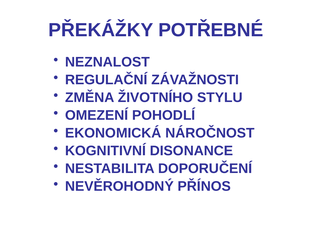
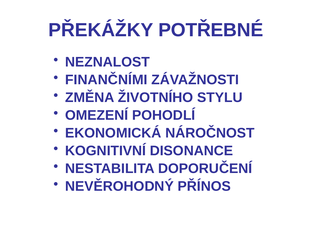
REGULAČNÍ: REGULAČNÍ -> FINANČNÍMI
